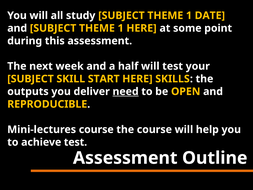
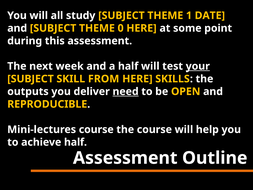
and SUBJECT THEME 1: 1 -> 0
your underline: none -> present
START: START -> FROM
achieve test: test -> half
